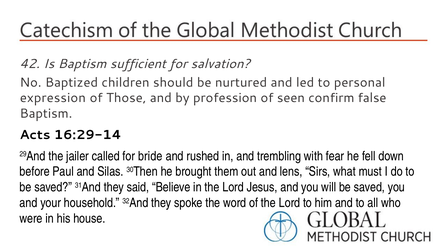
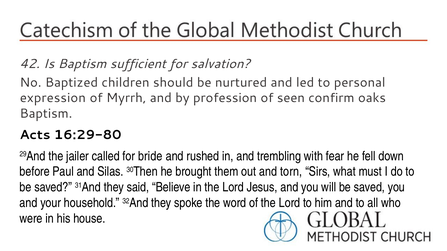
Those: Those -> Myrrh
false: false -> oaks
16:29-14: 16:29-14 -> 16:29-80
lens: lens -> torn
